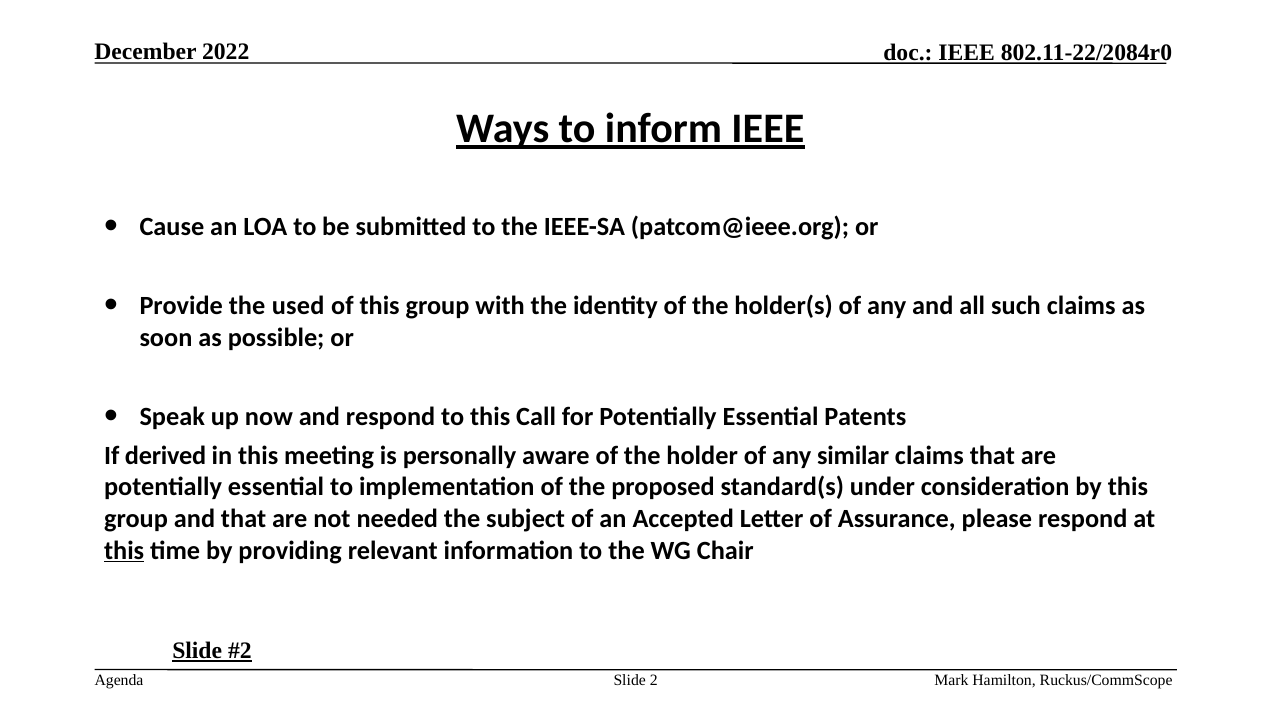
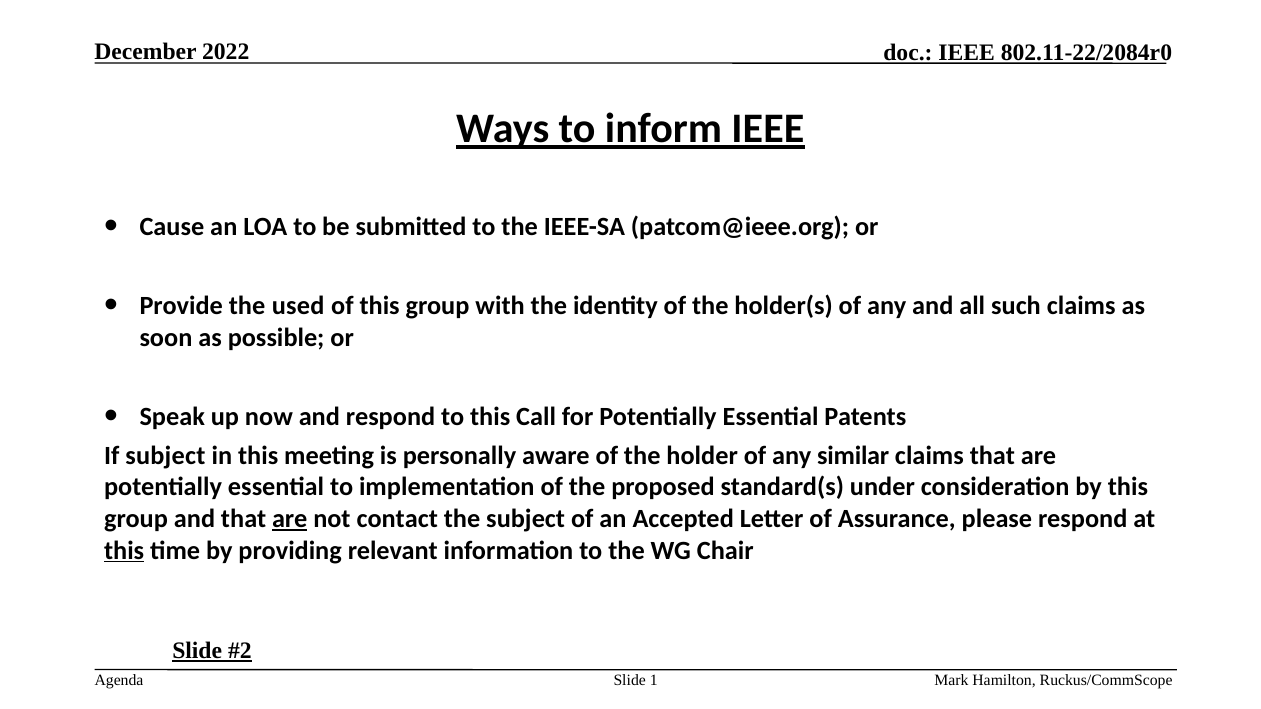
If derived: derived -> subject
are at (290, 519) underline: none -> present
needed: needed -> contact
2: 2 -> 1
